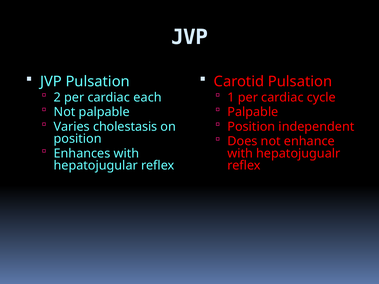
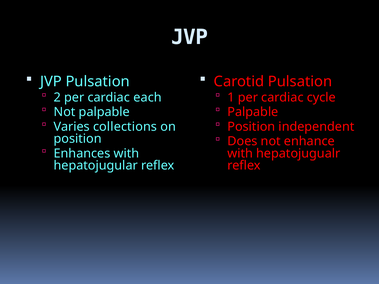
cholestasis: cholestasis -> collections
